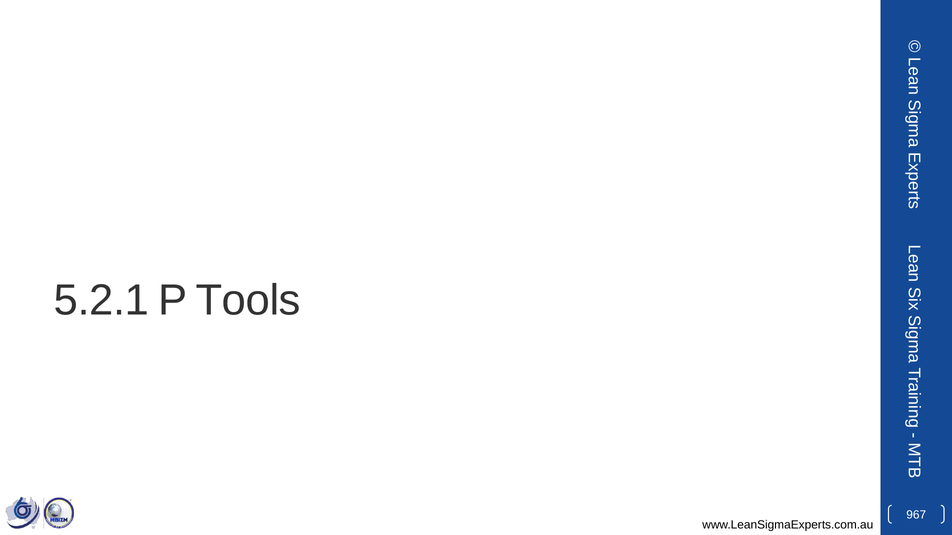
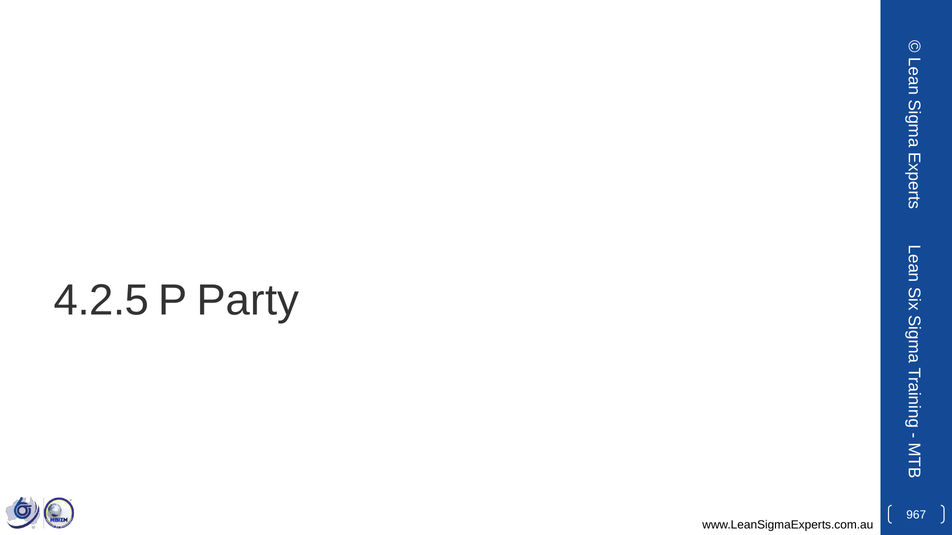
5.2.1: 5.2.1 -> 4.2.5
Tools: Tools -> Party
